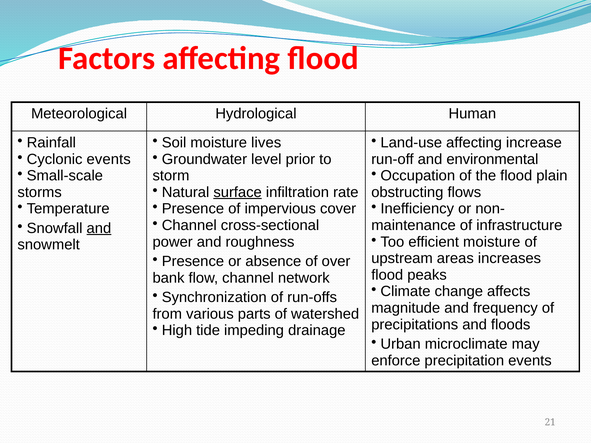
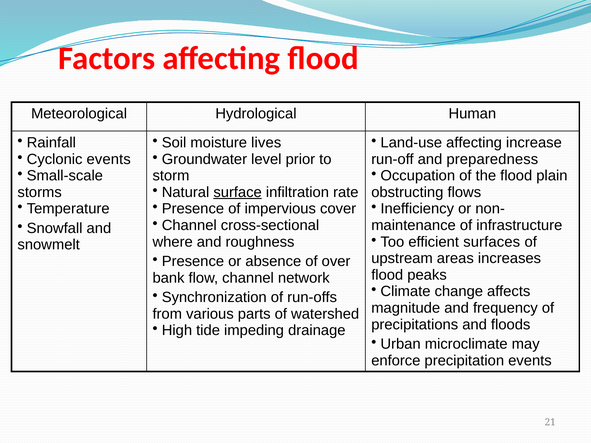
environmental: environmental -> preparedness
and at (99, 228) underline: present -> none
efficient moisture: moisture -> surfaces
power: power -> where
